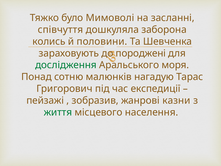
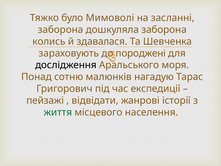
співчуття at (60, 30): співчуття -> заборона
половини: половини -> здавалася
дослідження colour: green -> black
зобразив: зобразив -> відвідати
казни: казни -> історії
